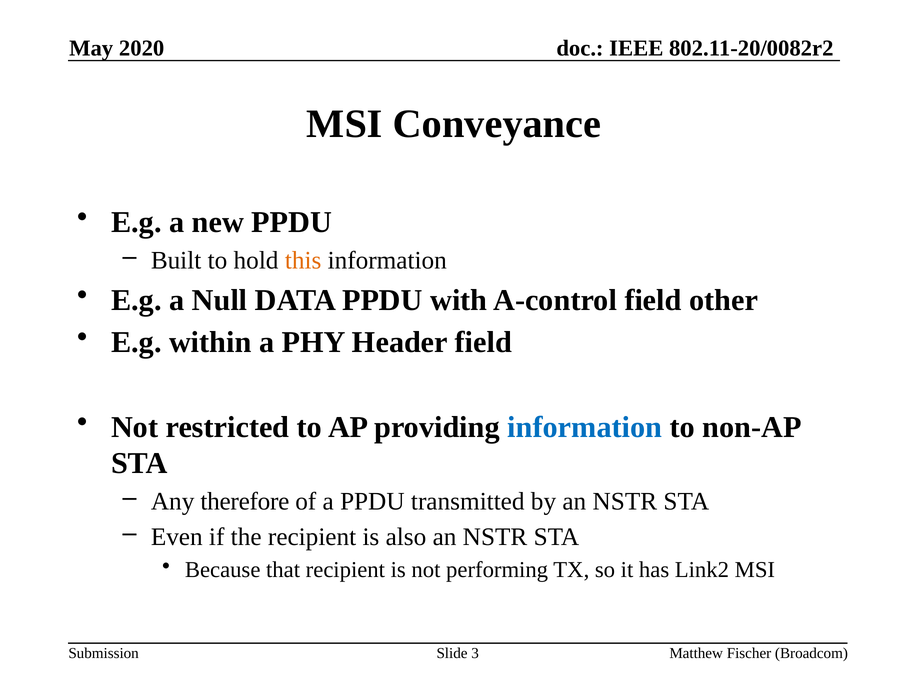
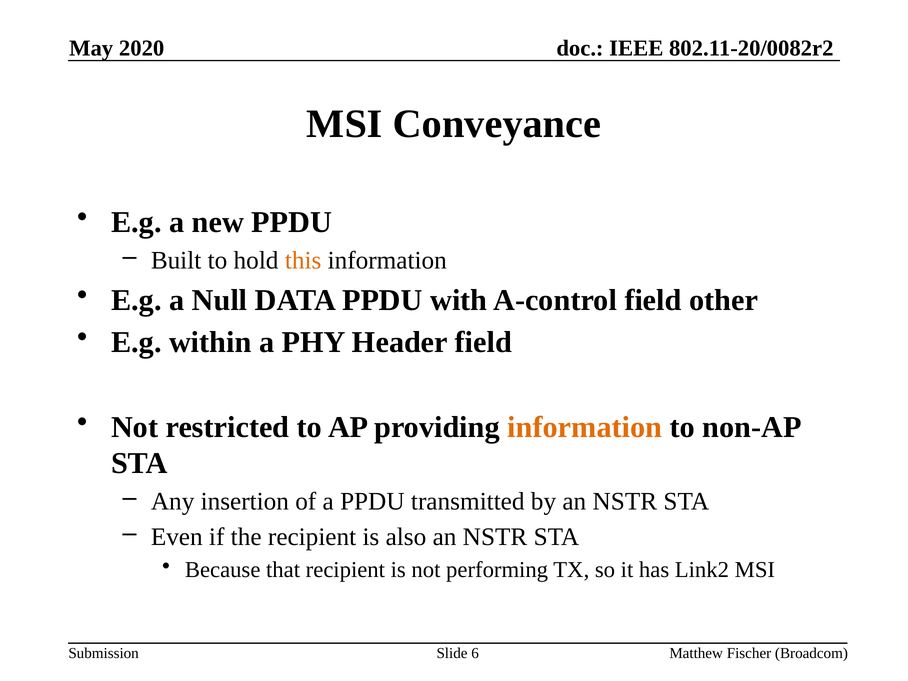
information at (585, 427) colour: blue -> orange
therefore: therefore -> insertion
3: 3 -> 6
